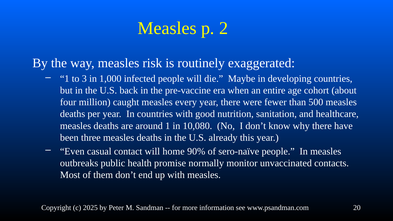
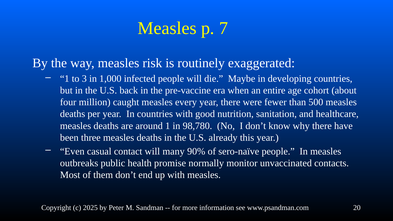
2: 2 -> 7
10,080: 10,080 -> 98,780
home: home -> many
